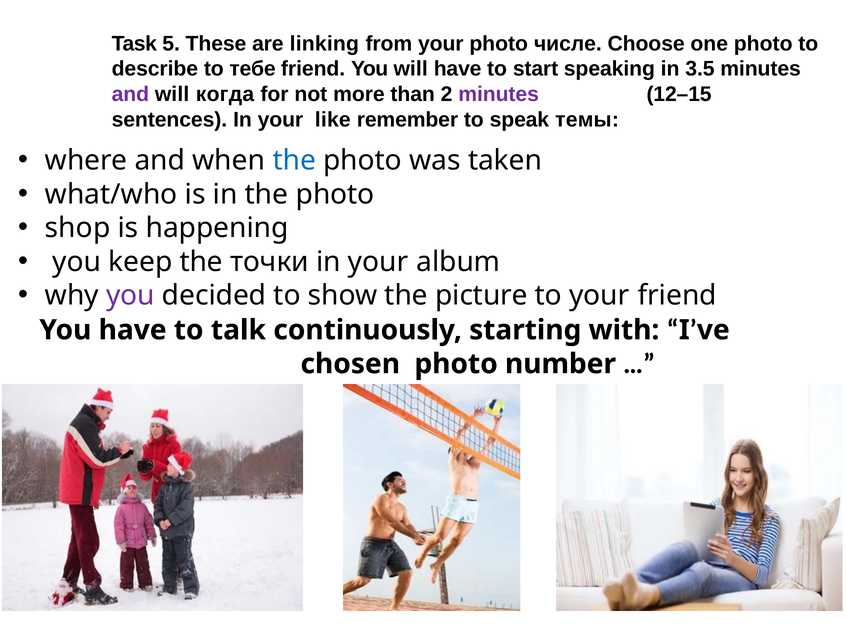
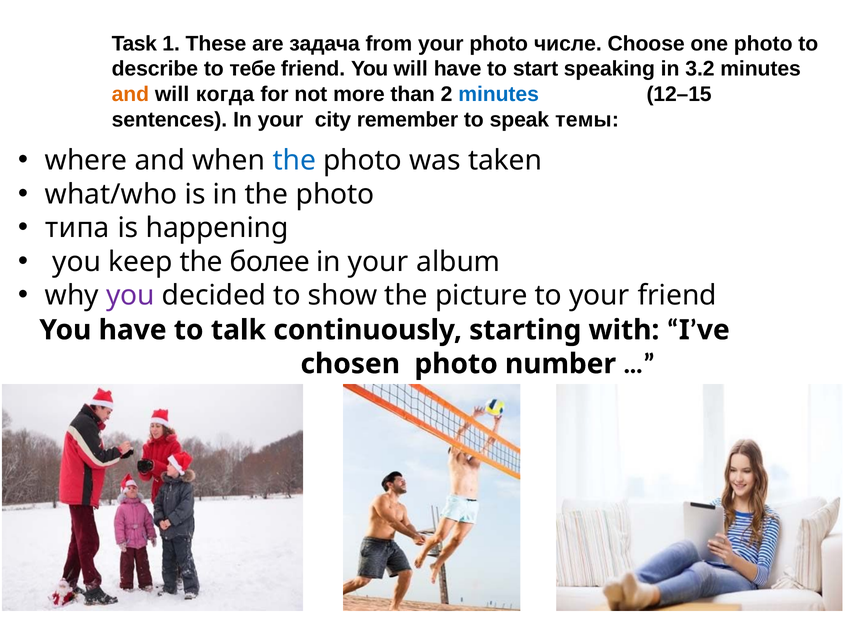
5: 5 -> 1
linking: linking -> задача
3.5: 3.5 -> 3.2
and at (130, 94) colour: purple -> orange
minutes at (499, 94) colour: purple -> blue
like: like -> city
shop: shop -> типа
точки: точки -> более
